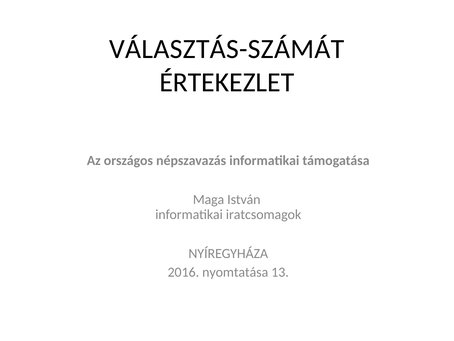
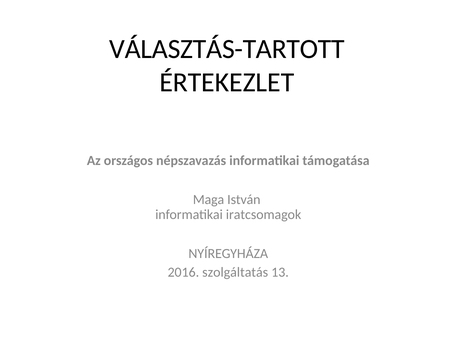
VÁLASZTÁS-SZÁMÁT: VÁLASZTÁS-SZÁMÁT -> VÁLASZTÁS-TARTOTT
nyomtatása: nyomtatása -> szolgáltatás
